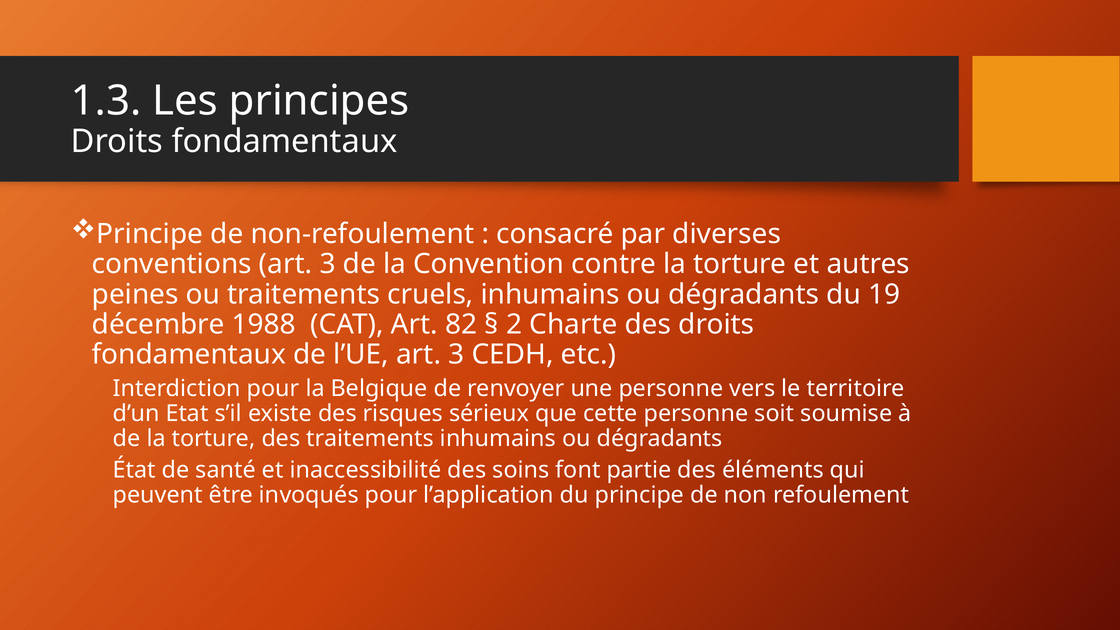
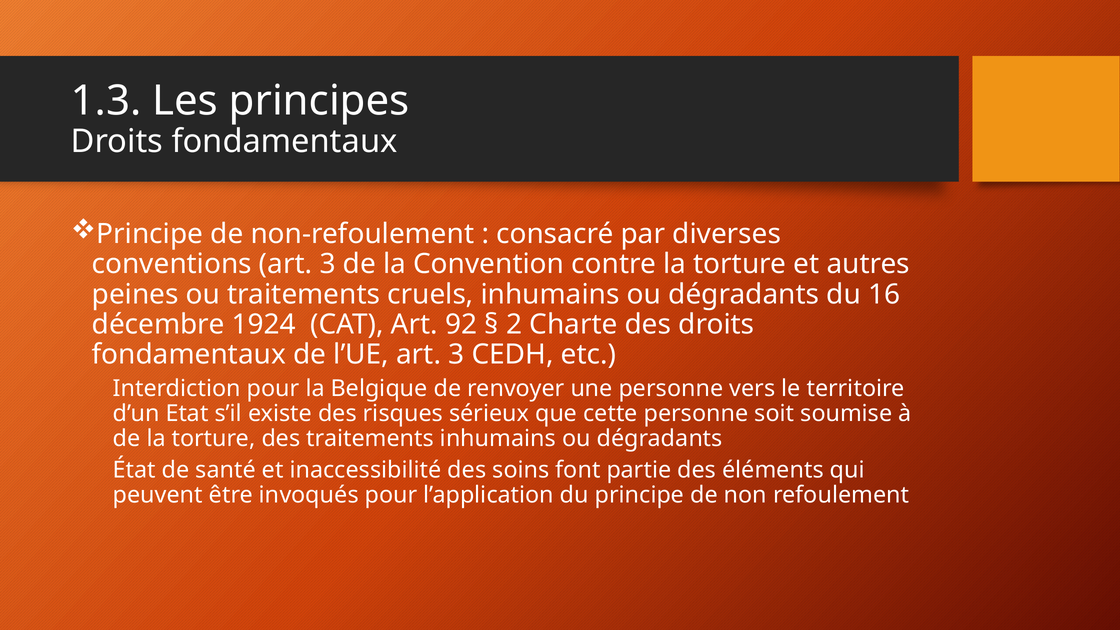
19: 19 -> 16
1988: 1988 -> 1924
82: 82 -> 92
